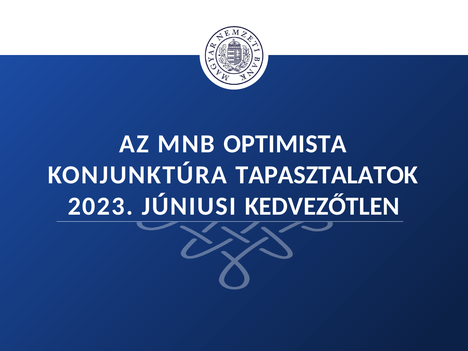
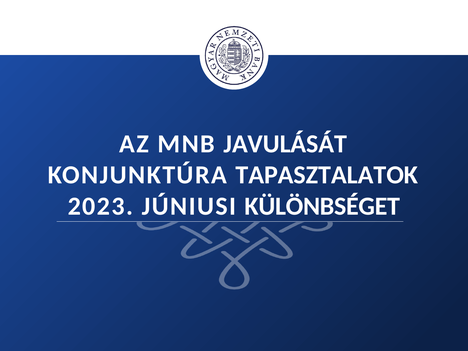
OPTIMISTA: OPTIMISTA -> JAVULÁSÁT
KEDVEZŐTLEN: KEDVEZŐTLEN -> KÜLÖNBSÉGET
